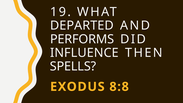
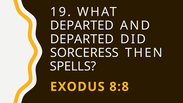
PERFORMS at (82, 39): PERFORMS -> DEPARTED
INFLUENCE: INFLUENCE -> SORCERESS
